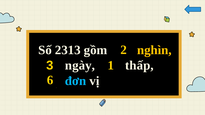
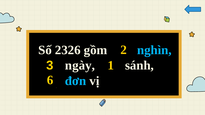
2313: 2313 -> 2326
nghìn colour: yellow -> light blue
thấp: thấp -> sánh
